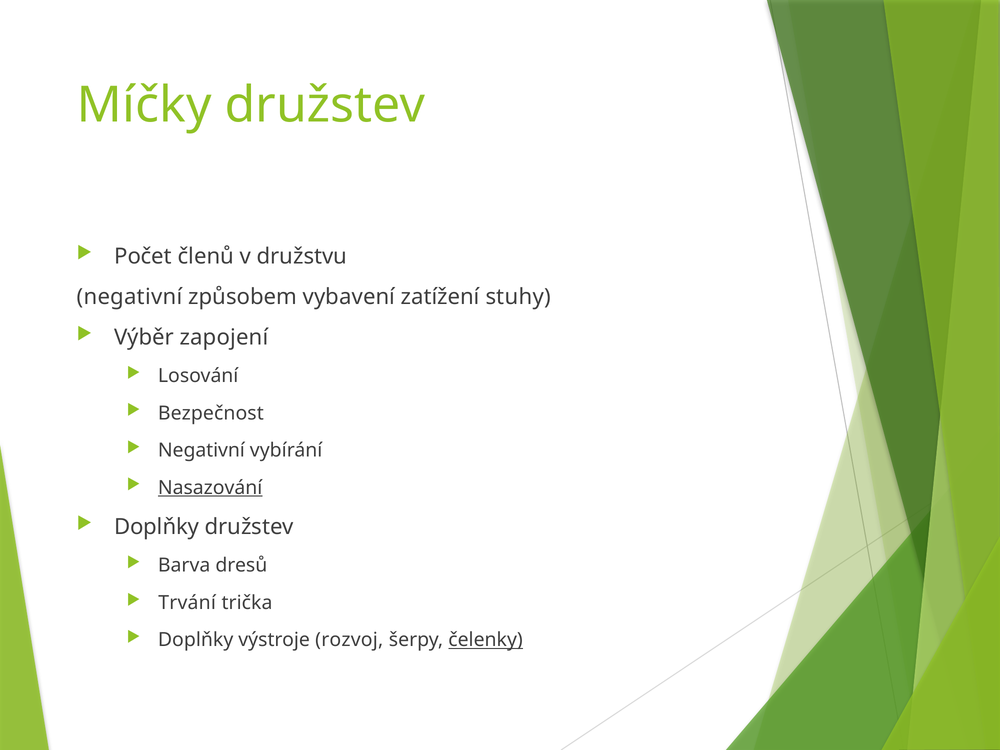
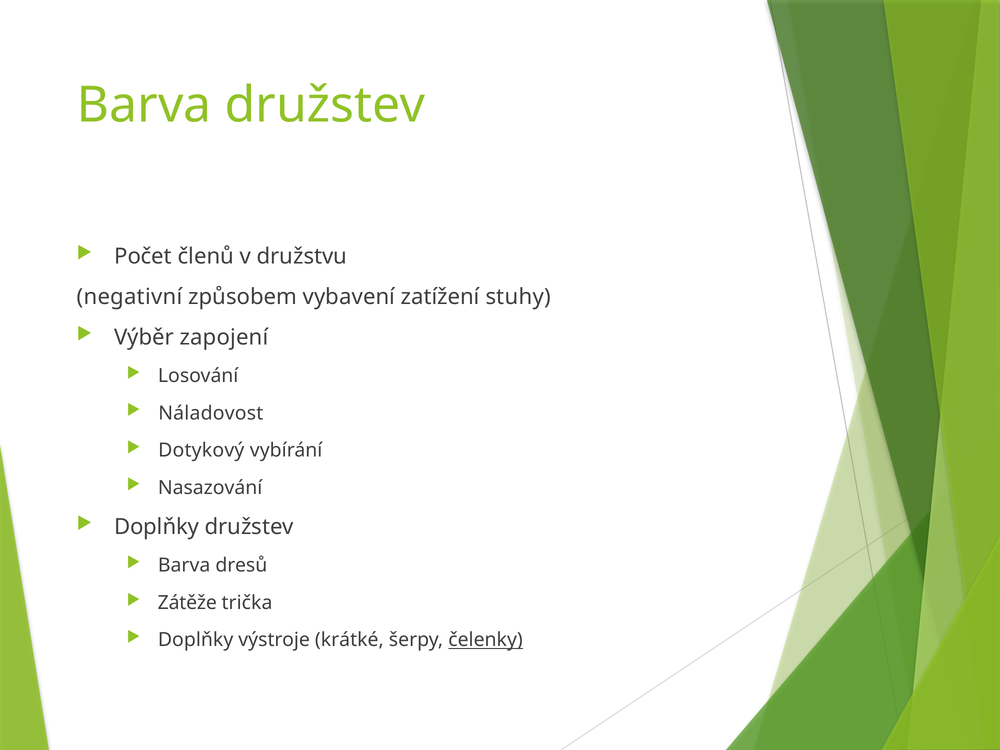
Míčky at (144, 105): Míčky -> Barva
Bezpečnost: Bezpečnost -> Náladovost
Negativní at (201, 450): Negativní -> Dotykový
Nasazování underline: present -> none
Trvání: Trvání -> Zátěže
rozvoj: rozvoj -> krátké
